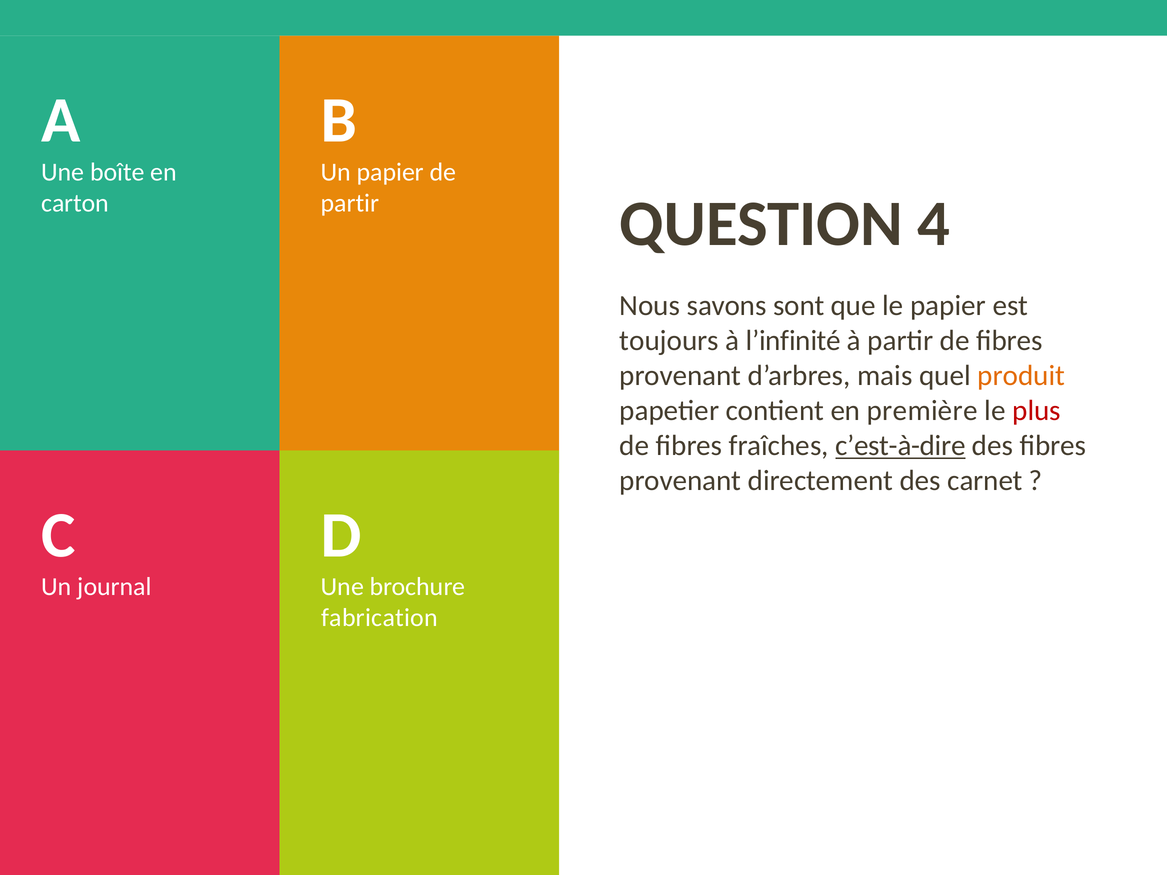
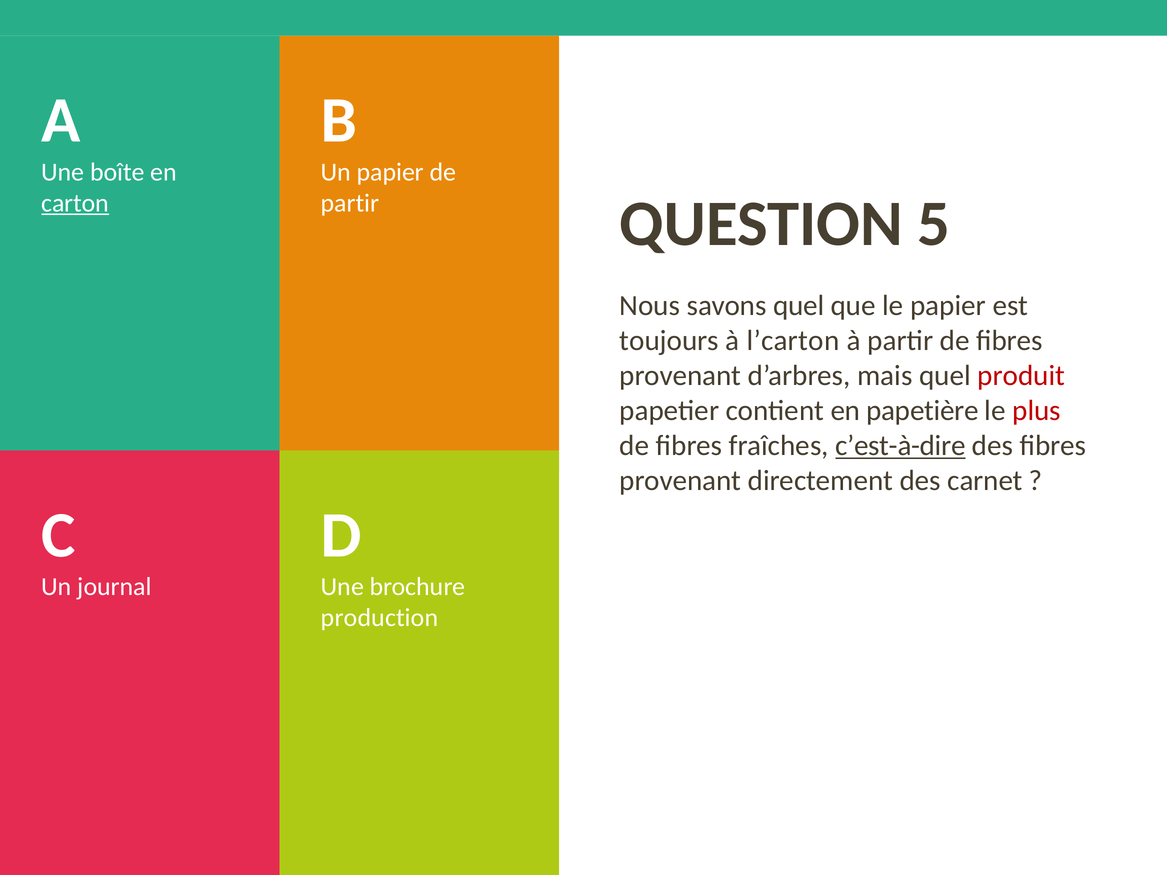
carton underline: none -> present
4: 4 -> 5
savons sont: sont -> quel
l’infinité: l’infinité -> l’carton
produit colour: orange -> red
première: première -> papetière
fabrication: fabrication -> production
